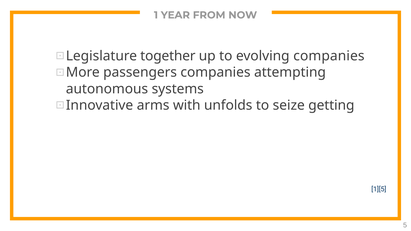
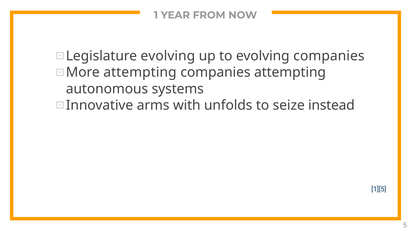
Legislature together: together -> evolving
More passengers: passengers -> attempting
getting: getting -> instead
